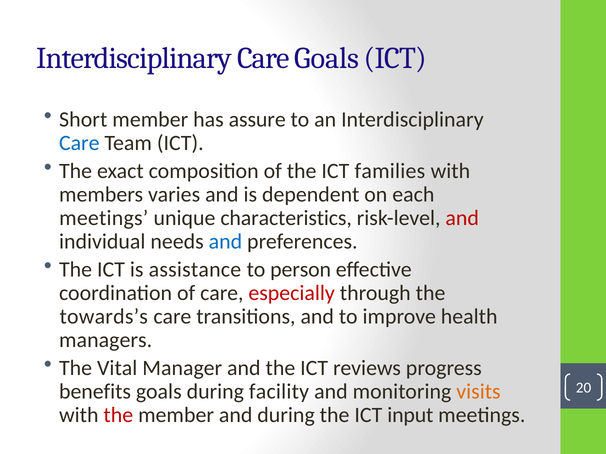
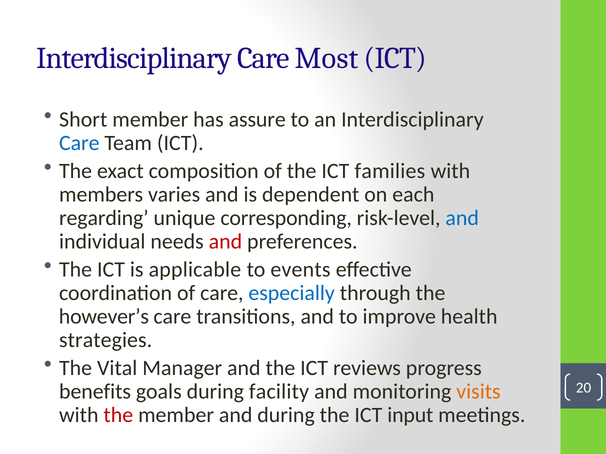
Care Goals: Goals -> Most
meetings at (104, 218): meetings -> regarding
characteristics: characteristics -> corresponding
and at (462, 218) colour: red -> blue
and at (225, 242) colour: blue -> red
assistance: assistance -> applicable
person: person -> events
especially colour: red -> blue
towards’s: towards’s -> however’s
managers: managers -> strategies
